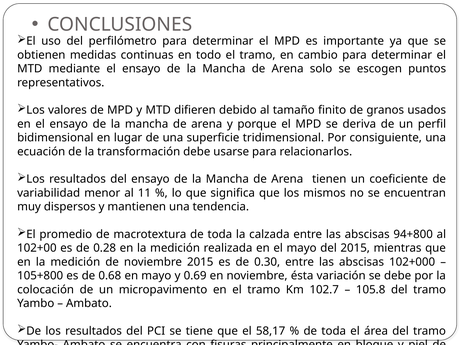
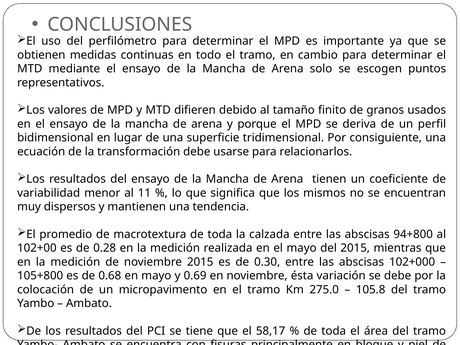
102.7: 102.7 -> 275.0
